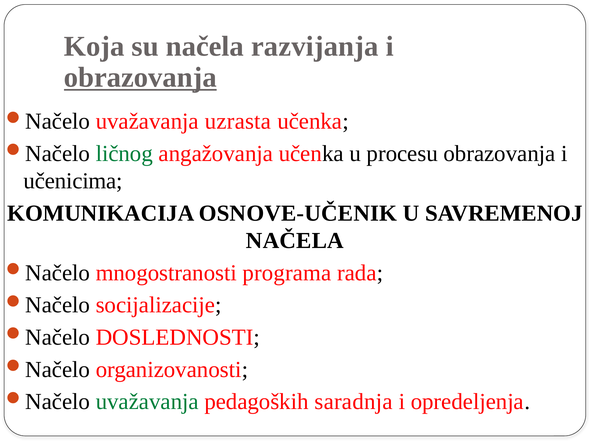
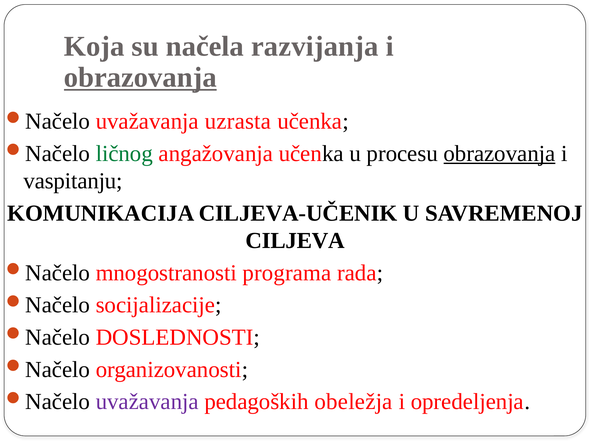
obrazovanja at (499, 154) underline: none -> present
učenicima: učenicima -> vaspitanju
OSNOVE-UČENIK: OSNOVE-UČENIK -> CILJEVA-UČENIK
NAČELA at (295, 241): NAČELA -> CILJEVA
uvažavanja at (147, 402) colour: green -> purple
saradnja: saradnja -> obeležja
